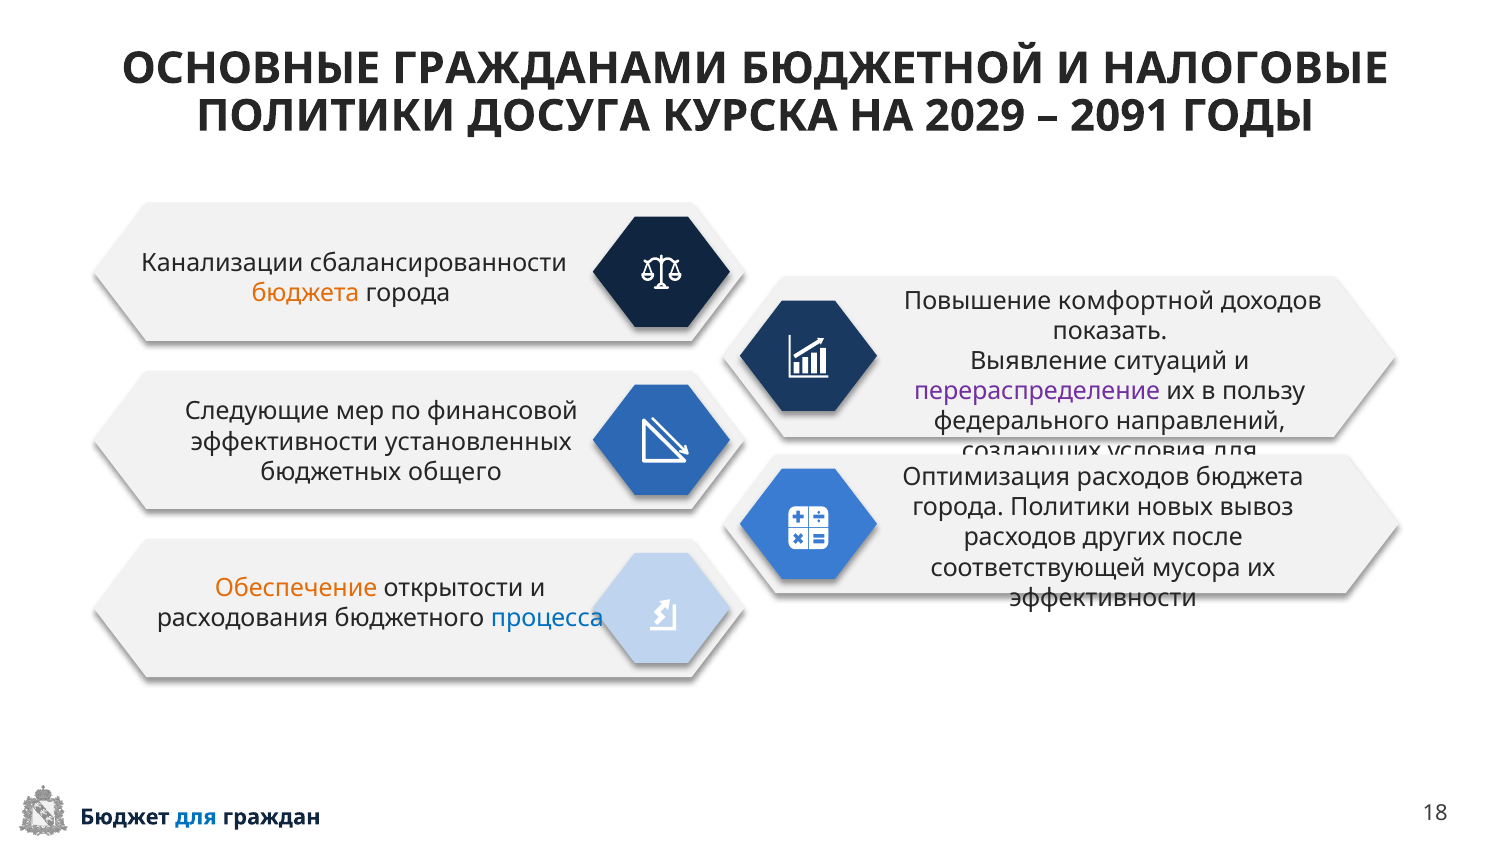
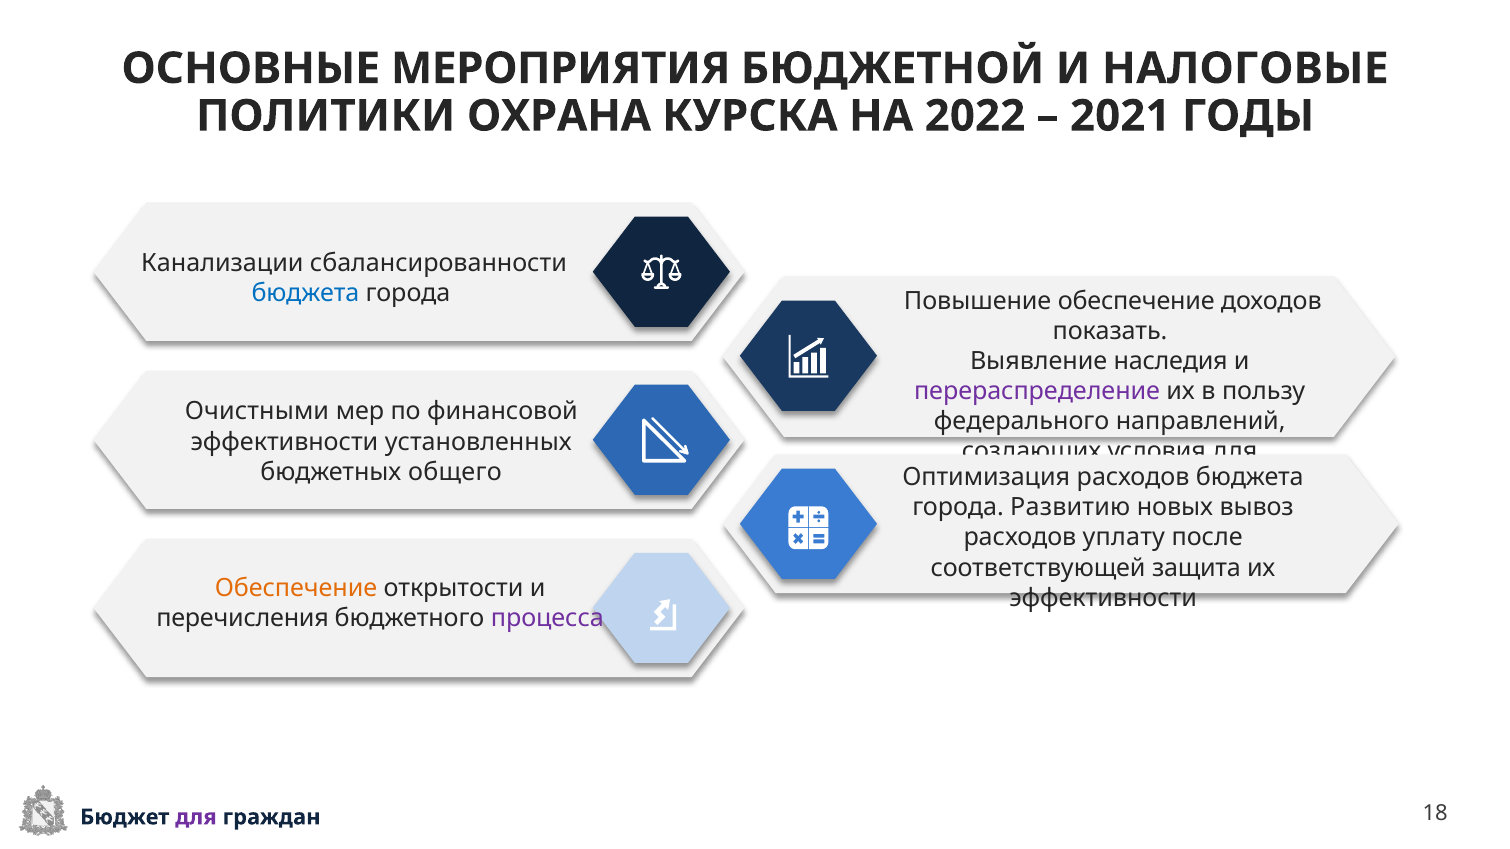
ГРАЖДАНАМИ: ГРАЖДАНАМИ -> МЕРОПРИЯТИЯ
ДОСУГА: ДОСУГА -> ОХРАНА
2029: 2029 -> 2022
2091: 2091 -> 2021
бюджета at (305, 293) colour: orange -> blue
Повышение комфортной: комфортной -> обеспечение
ситуаций: ситуаций -> наследия
Следующие: Следующие -> Очистными
города Политики: Политики -> Развитию
других: других -> уплату
мусора: мусора -> защита
расходования: расходования -> перечисления
процесса colour: blue -> purple
для at (196, 818) colour: blue -> purple
